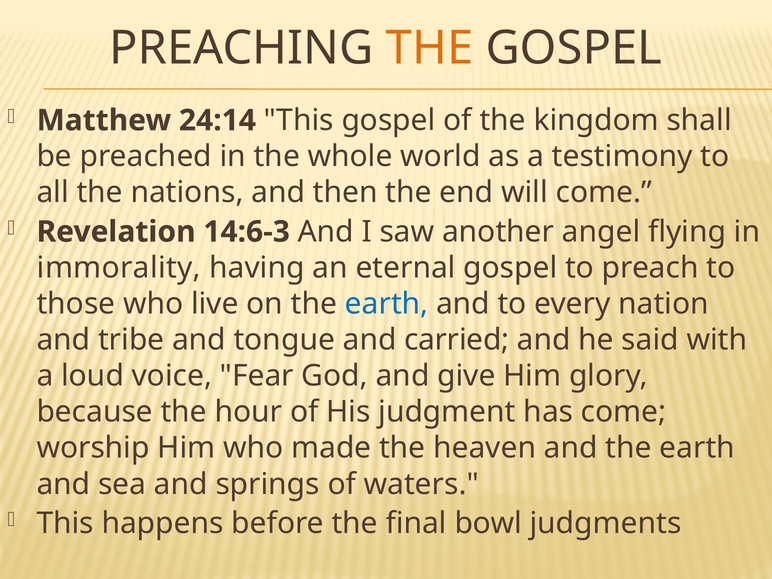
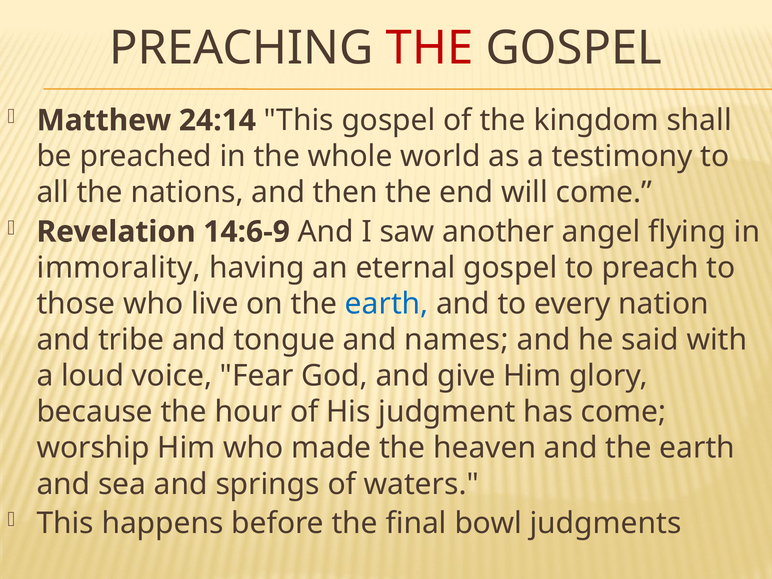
THE at (430, 48) colour: orange -> red
14:6-3: 14:6-3 -> 14:6-9
carried: carried -> names
